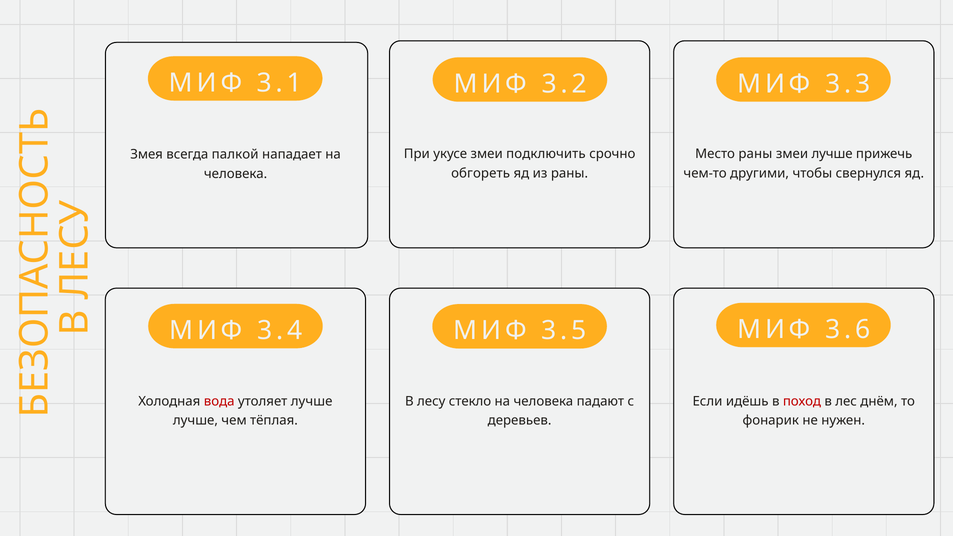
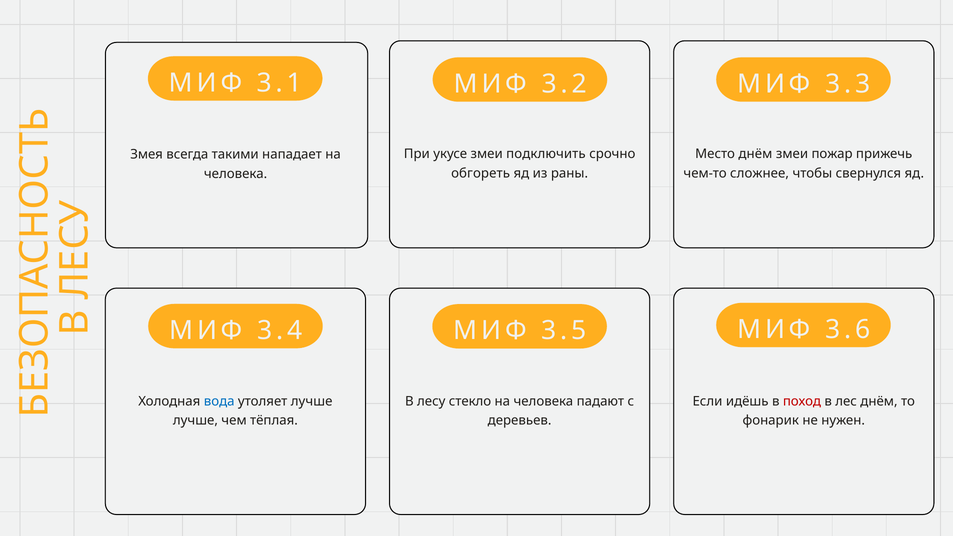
Место раны: раны -> днём
змеи лучше: лучше -> пожар
палкой: палкой -> такими
другими: другими -> сложнее
вода colour: red -> blue
